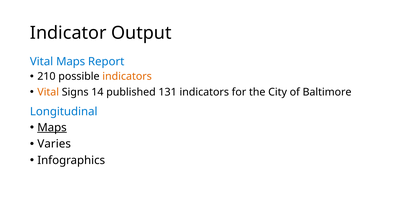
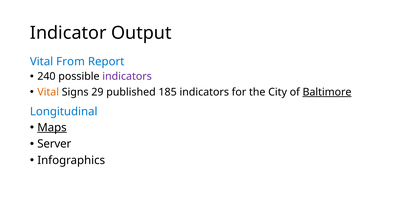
Vital Maps: Maps -> From
210: 210 -> 240
indicators at (127, 76) colour: orange -> purple
14: 14 -> 29
131: 131 -> 185
Baltimore underline: none -> present
Varies: Varies -> Server
